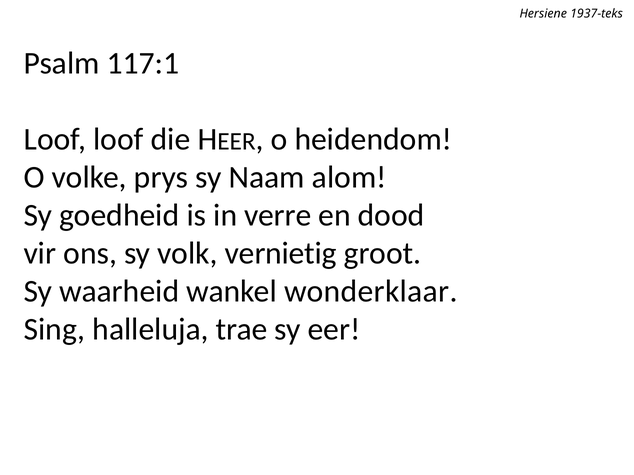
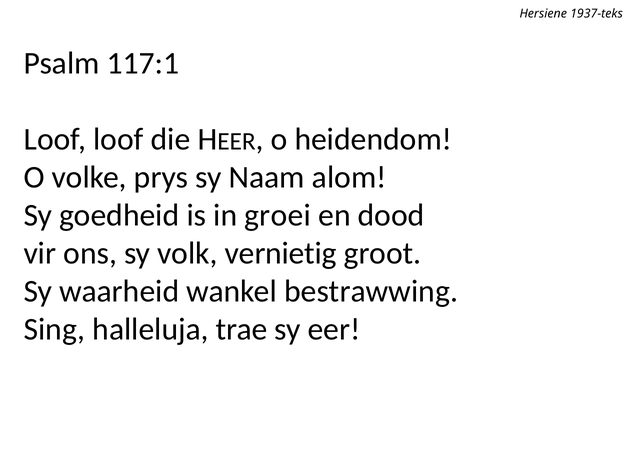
verre: verre -> groei
wonderklaar: wonderklaar -> bestrawwing
